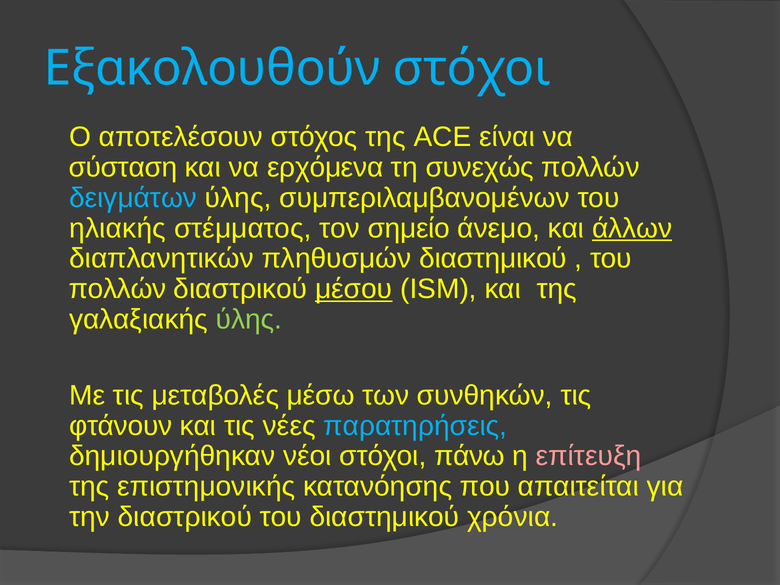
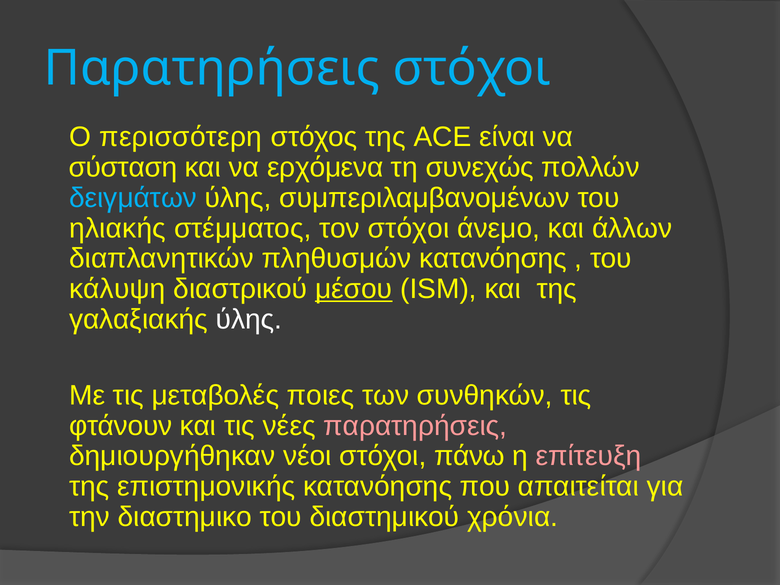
Εξακολουθούν at (212, 68): Εξακολουθούν -> Παρατηρήσεις
αποτελέσουν: αποτελέσουν -> περισσότερη
τον σημείο: σημείο -> στόχοι
άλλων underline: present -> none
πληθυσμών διαστημικού: διαστημικού -> κατανόησης
πολλών at (118, 289): πολλών -> κάλυψη
ύλης at (249, 319) colour: light green -> white
μέσω: μέσω -> ποιες
παρατηρήσεις at (415, 426) colour: light blue -> pink
την διαστρικού: διαστρικού -> διαστημικο
